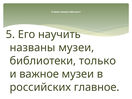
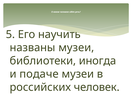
только: только -> иногда
важное: важное -> подаче
главное: главное -> человек
